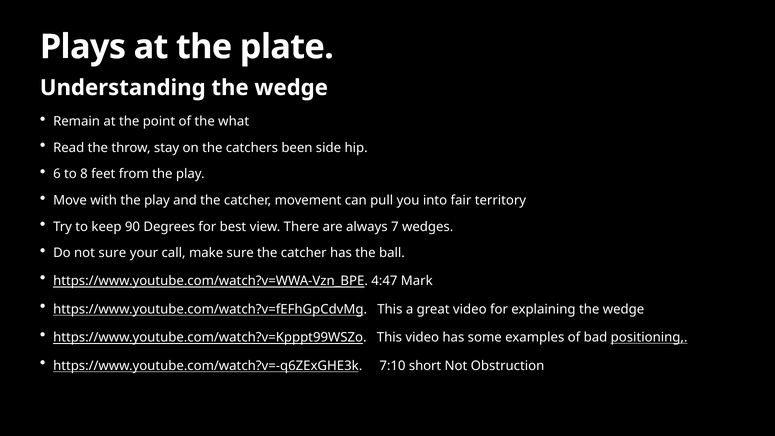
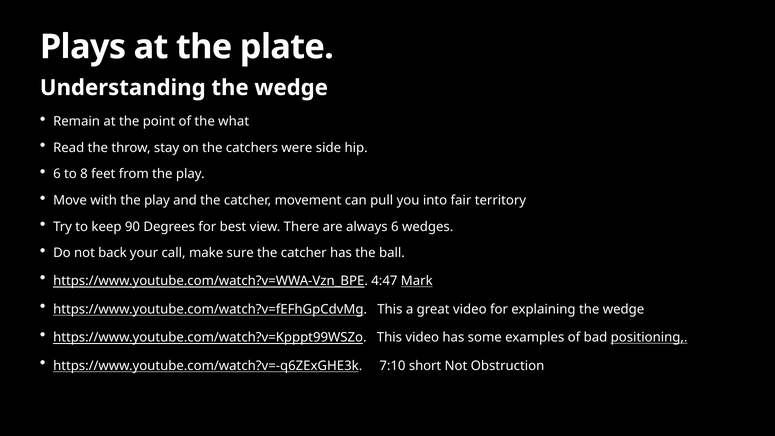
been: been -> were
always 7: 7 -> 6
not sure: sure -> back
Mark underline: none -> present
